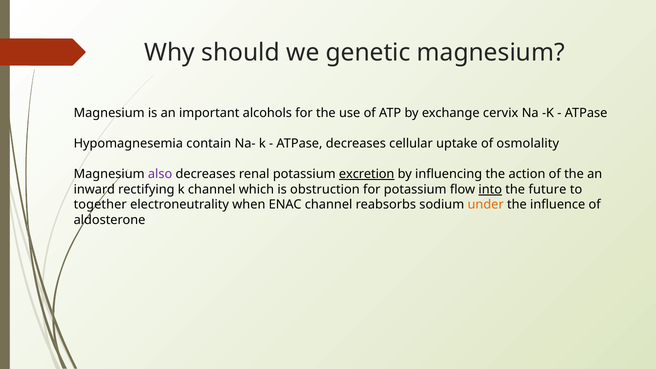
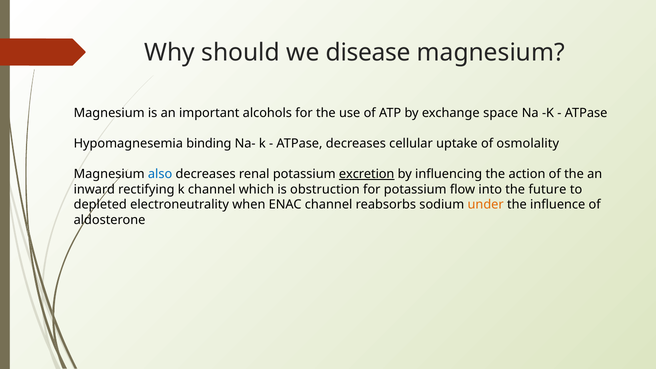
genetic: genetic -> disease
cervix: cervix -> space
contain: contain -> binding
also colour: purple -> blue
into underline: present -> none
together: together -> depleted
